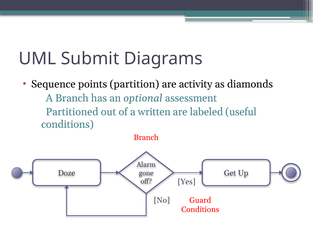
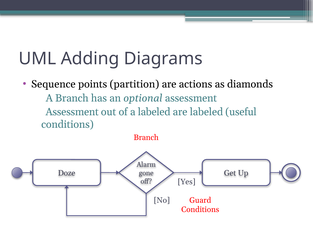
Submit: Submit -> Adding
activity: activity -> actions
Partitioned at (72, 112): Partitioned -> Assessment
a written: written -> labeled
